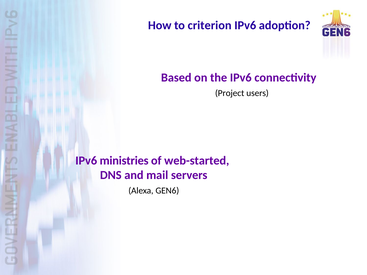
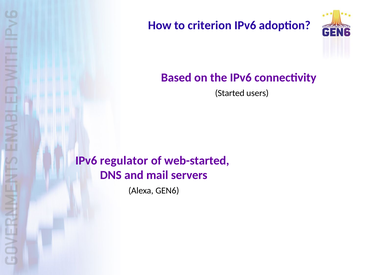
Project: Project -> Started
ministries: ministries -> regulator
